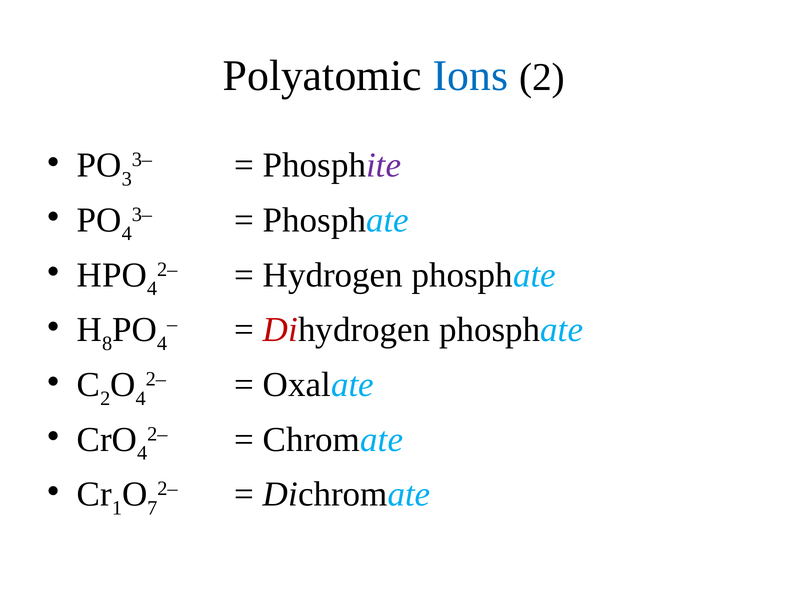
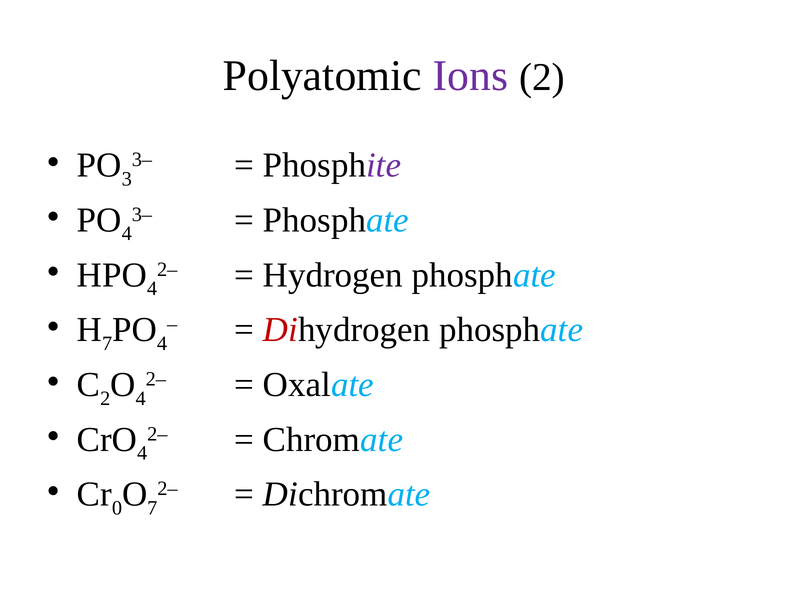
Ions colour: blue -> purple
8 at (107, 343): 8 -> 7
1: 1 -> 0
